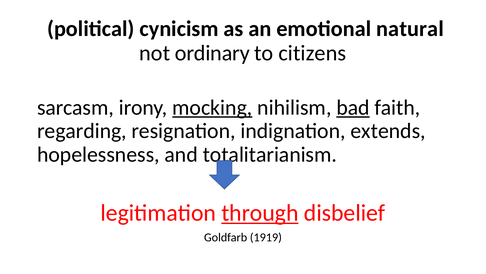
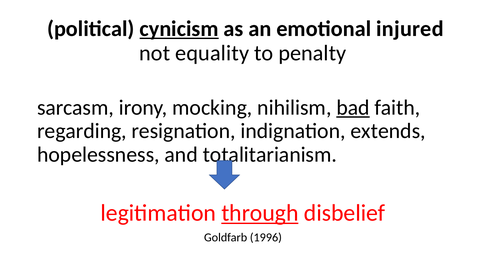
cynicism underline: none -> present
natural: natural -> injured
ordinary: ordinary -> equality
citizens: citizens -> penalty
mocking underline: present -> none
1919: 1919 -> 1996
